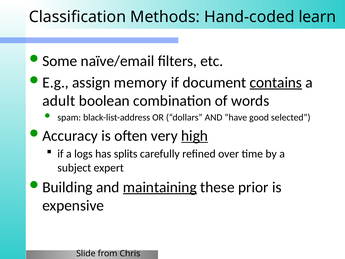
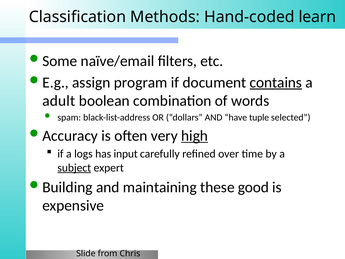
memory: memory -> program
good: good -> tuple
splits: splits -> input
subject underline: none -> present
maintaining underline: present -> none
prior: prior -> good
